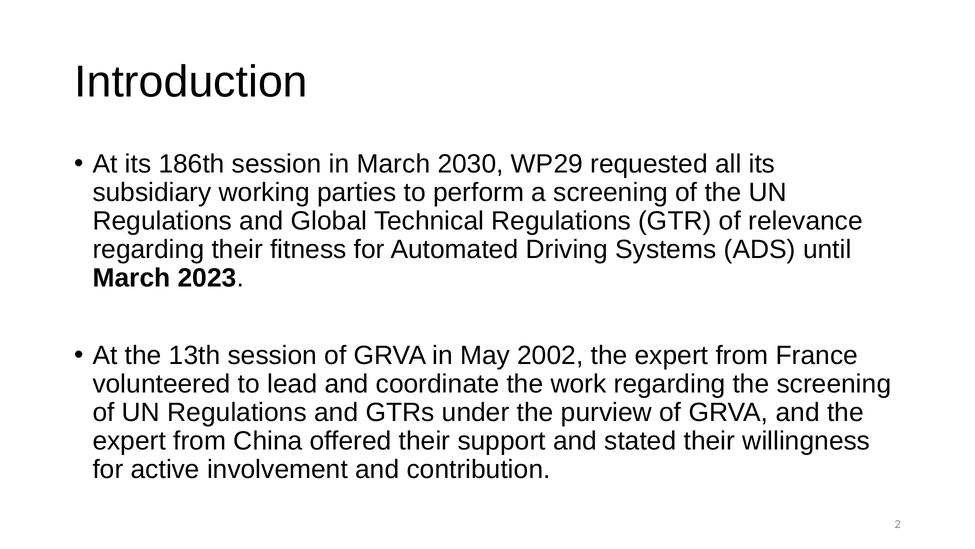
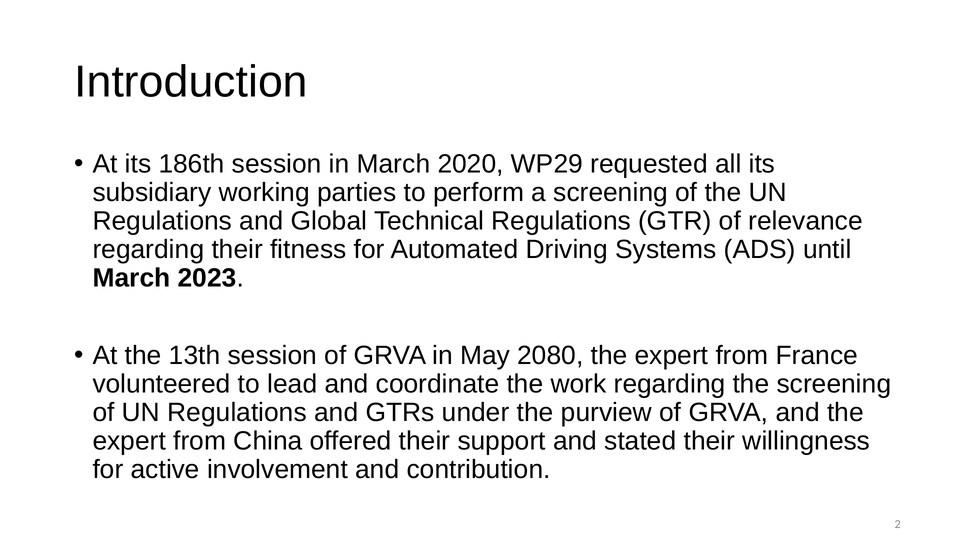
2030: 2030 -> 2020
2002: 2002 -> 2080
